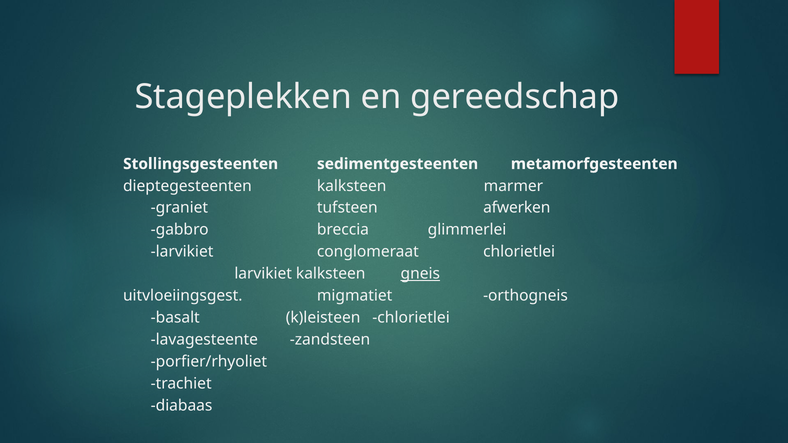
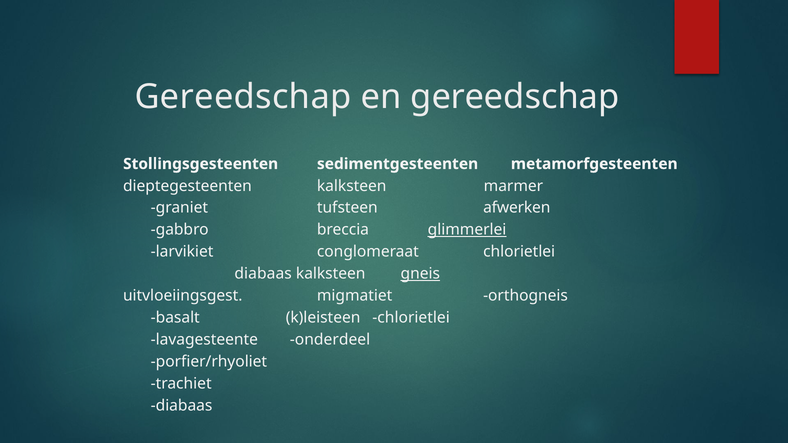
Stageplekken at (243, 97): Stageplekken -> Gereedschap
glimmerlei underline: none -> present
larvikiet at (263, 274): larvikiet -> diabaas
zandsteen: zandsteen -> onderdeel
